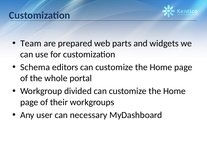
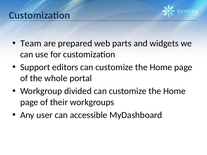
Schema: Schema -> Support
necessary: necessary -> accessible
